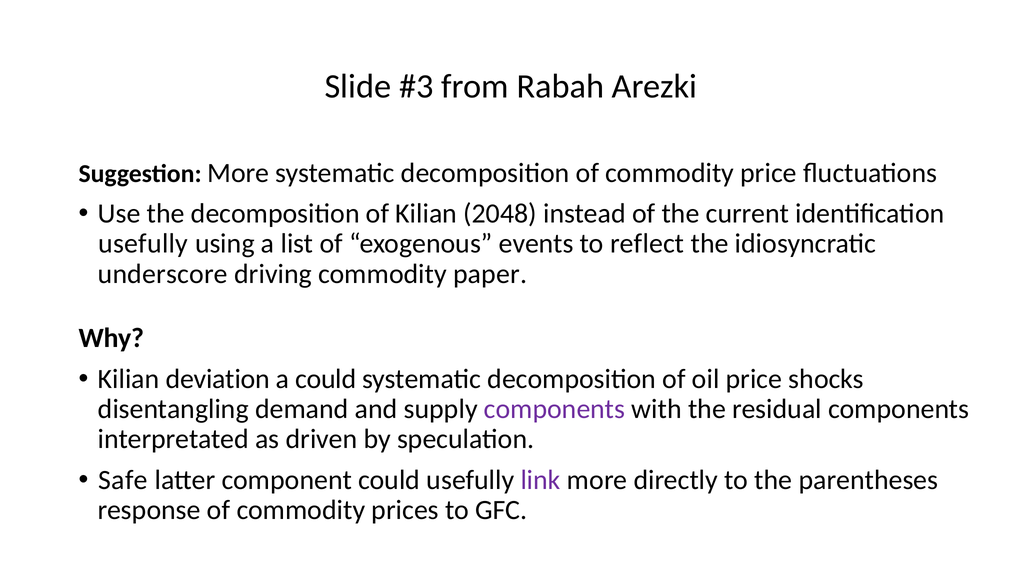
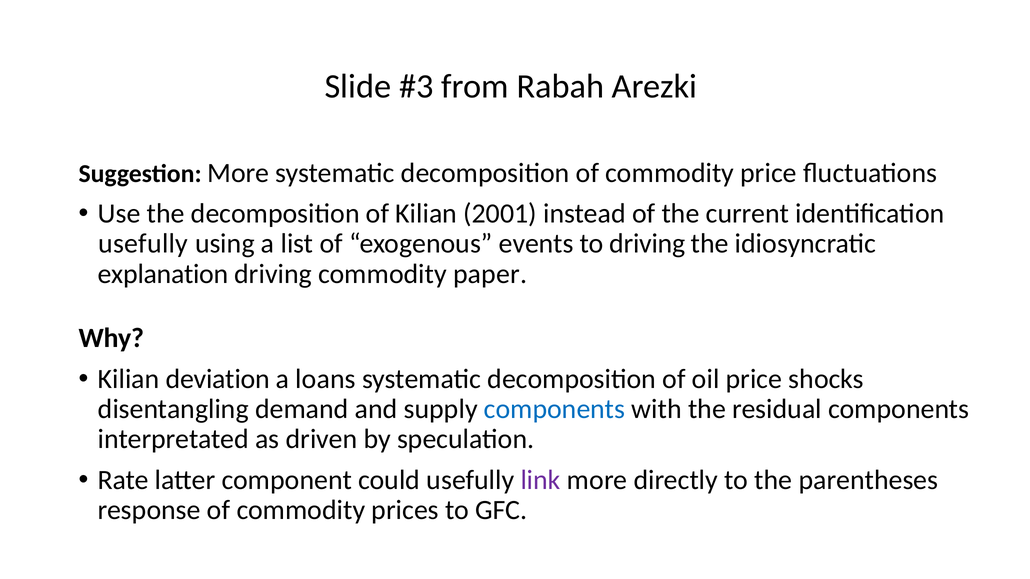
2048: 2048 -> 2001
to reflect: reflect -> driving
underscore: underscore -> explanation
a could: could -> loans
components at (555, 409) colour: purple -> blue
Safe: Safe -> Rate
